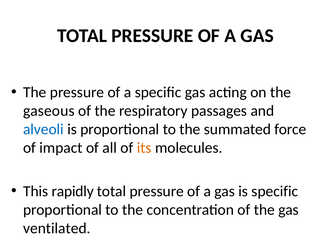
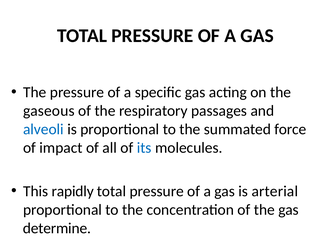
its colour: orange -> blue
is specific: specific -> arterial
ventilated: ventilated -> determine
